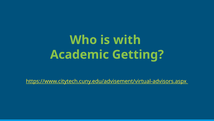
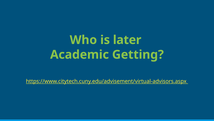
with: with -> later
